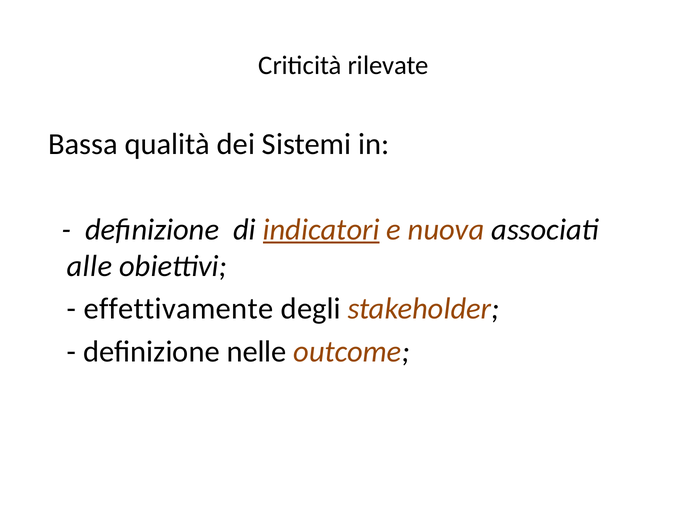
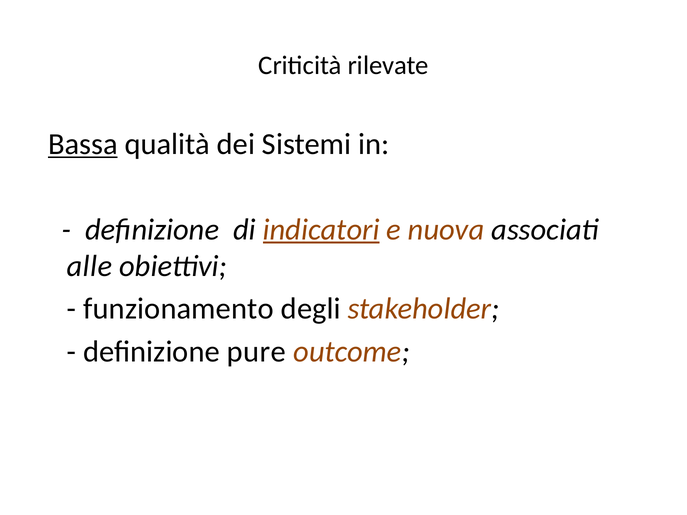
Bassa underline: none -> present
effettivamente: effettivamente -> funzionamento
nelle: nelle -> pure
